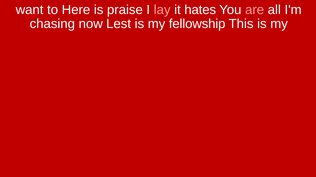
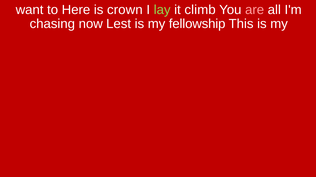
praise: praise -> crown
lay colour: pink -> light green
hates: hates -> climb
